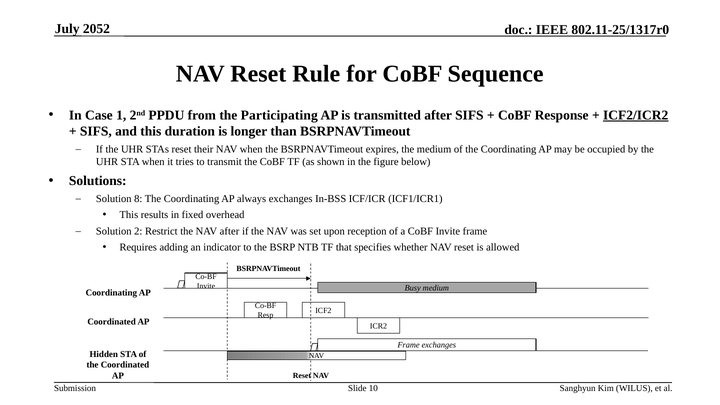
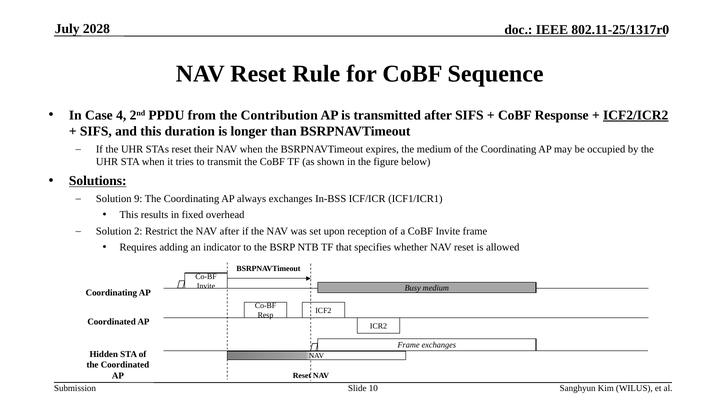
2052: 2052 -> 2028
1: 1 -> 4
Participating: Participating -> Contribution
Solutions underline: none -> present
8: 8 -> 9
